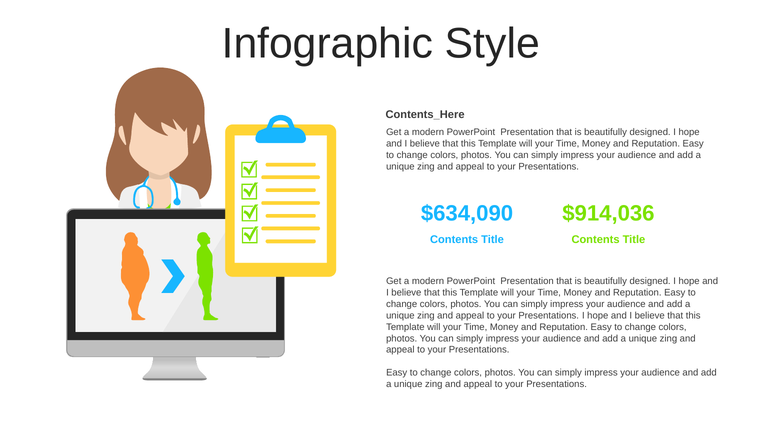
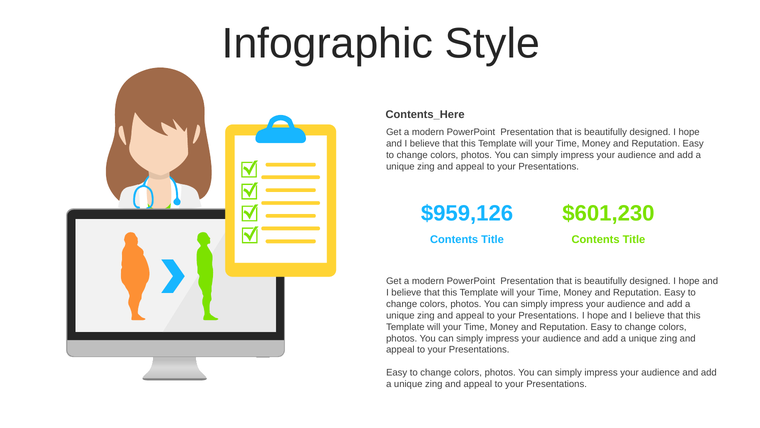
$634,090: $634,090 -> $959,126
$914,036: $914,036 -> $601,230
